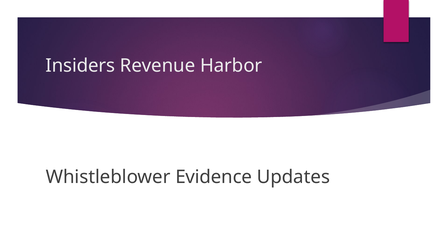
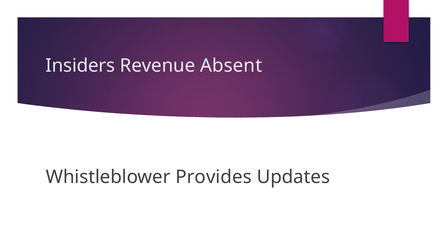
Harbor: Harbor -> Absent
Evidence: Evidence -> Provides
